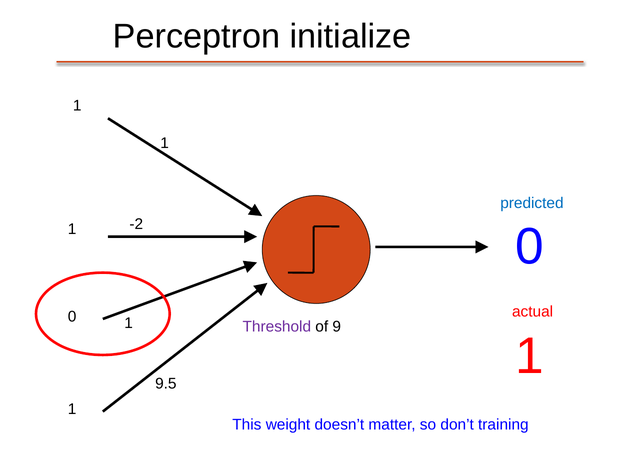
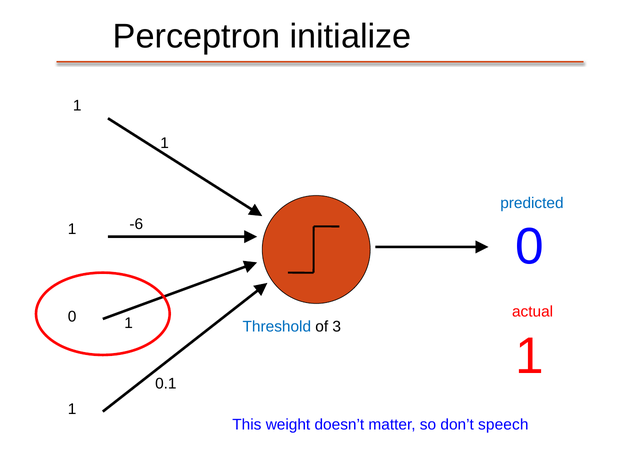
-2: -2 -> -6
Threshold colour: purple -> blue
9: 9 -> 3
9.5: 9.5 -> 0.1
training: training -> speech
